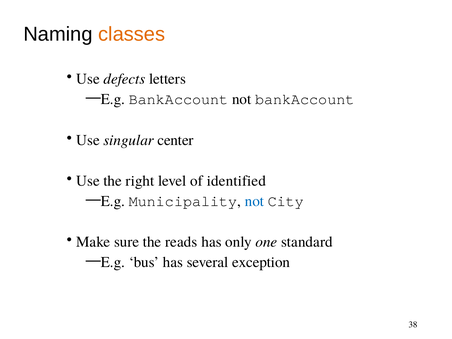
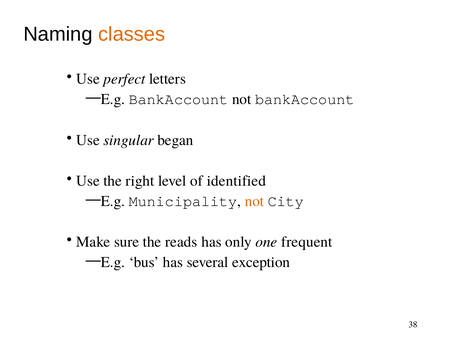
defects: defects -> perfect
center: center -> began
not at (254, 201) colour: blue -> orange
standard: standard -> frequent
